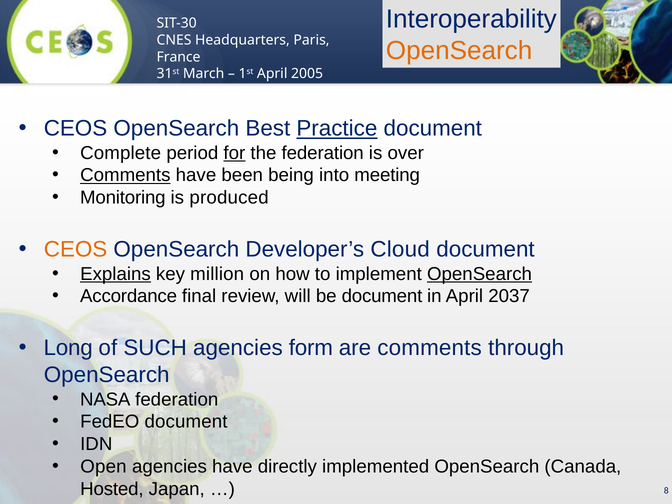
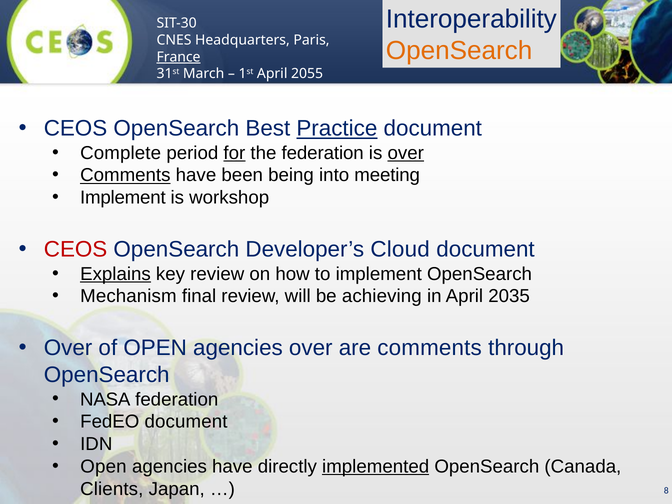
France underline: none -> present
2005: 2005 -> 2055
over at (406, 153) underline: none -> present
Monitoring at (123, 198): Monitoring -> Implement
produced: produced -> workshop
CEOS at (76, 250) colour: orange -> red
key million: million -> review
OpenSearch at (480, 274) underline: present -> none
Accordance: Accordance -> Mechanism
be document: document -> achieving
2037: 2037 -> 2035
Long at (68, 348): Long -> Over
of SUCH: SUCH -> OPEN
agencies form: form -> over
implemented underline: none -> present
Hosted: Hosted -> Clients
